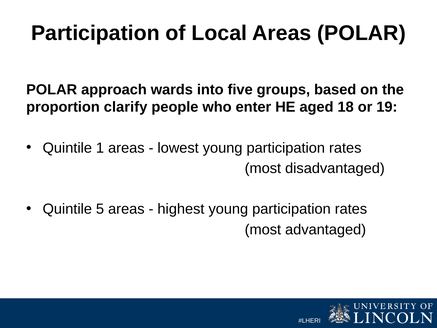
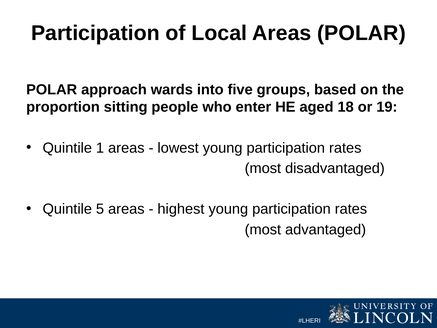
clarify: clarify -> sitting
